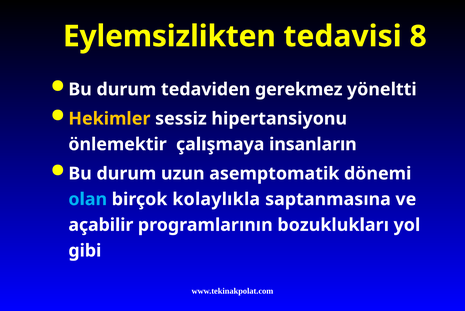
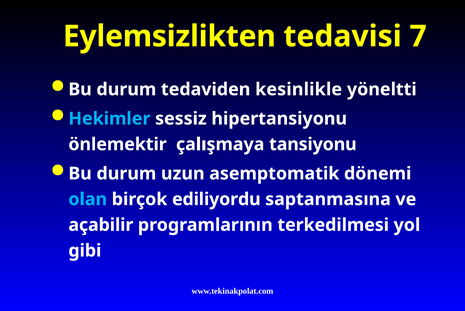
8: 8 -> 7
gerekmez: gerekmez -> kesinlikle
Hekimler colour: yellow -> light blue
insanların: insanların -> tansiyonu
kolaylıkla: kolaylıkla -> ediliyordu
bozuklukları: bozuklukları -> terkedilmesi
